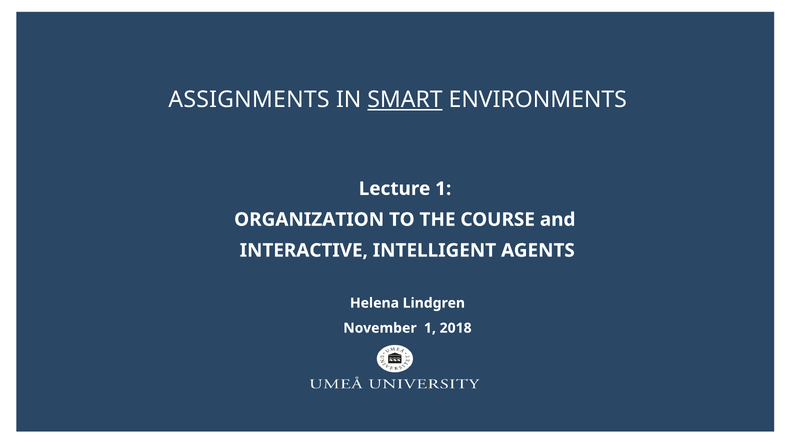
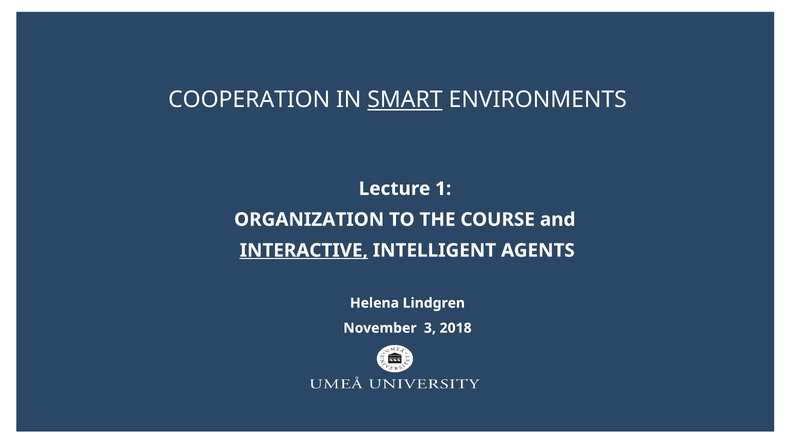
ASSIGNMENTS: ASSIGNMENTS -> COOPERATION
INTERACTIVE underline: none -> present
November 1: 1 -> 3
